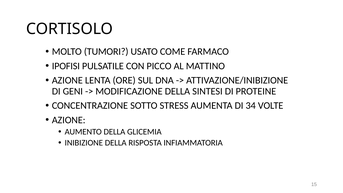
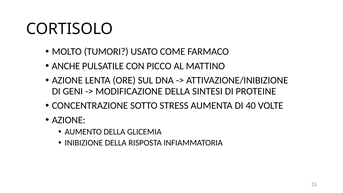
IPOFISI: IPOFISI -> ANCHE
34: 34 -> 40
